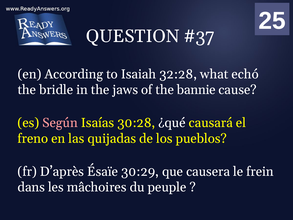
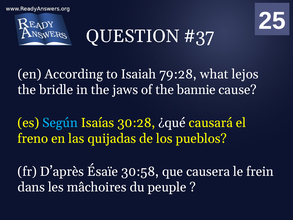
32:28: 32:28 -> 79:28
echó: echó -> lejos
Según colour: pink -> light blue
30:29: 30:29 -> 30:58
